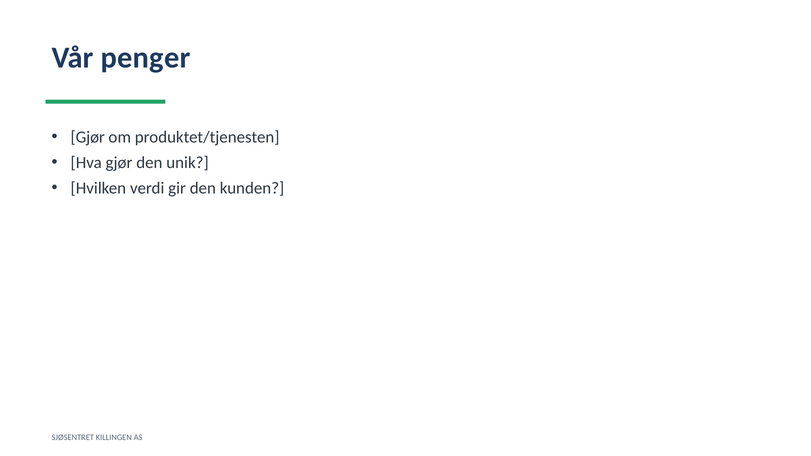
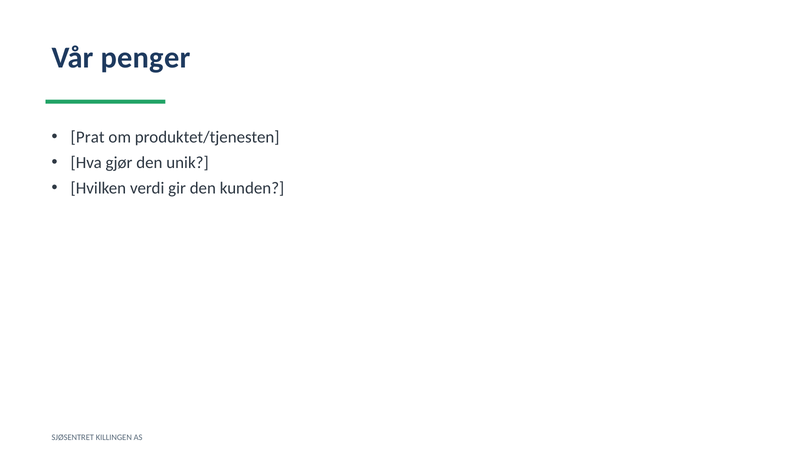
Gjør at (88, 137): Gjør -> Prat
